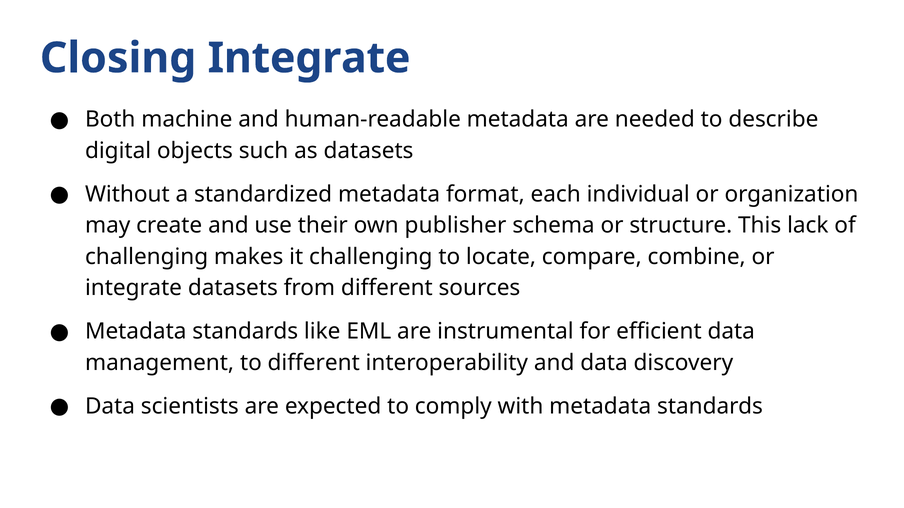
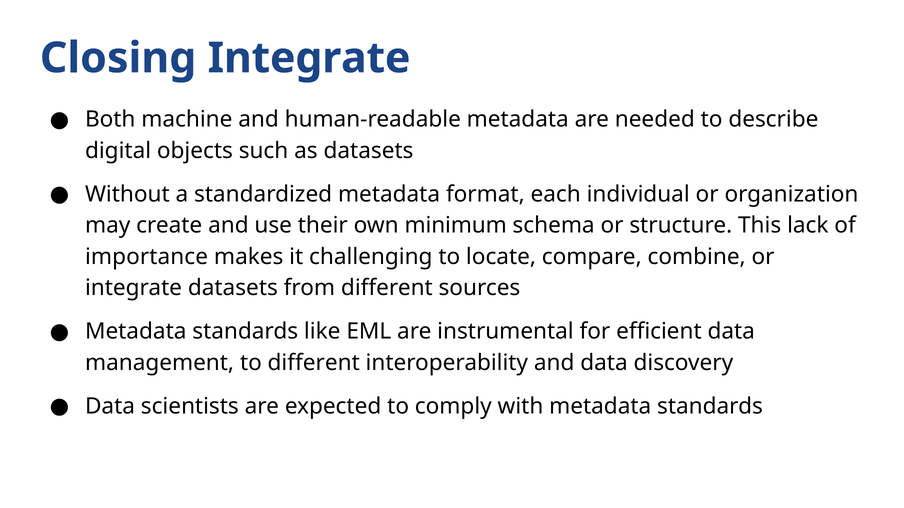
publisher: publisher -> minimum
challenging at (147, 257): challenging -> importance
